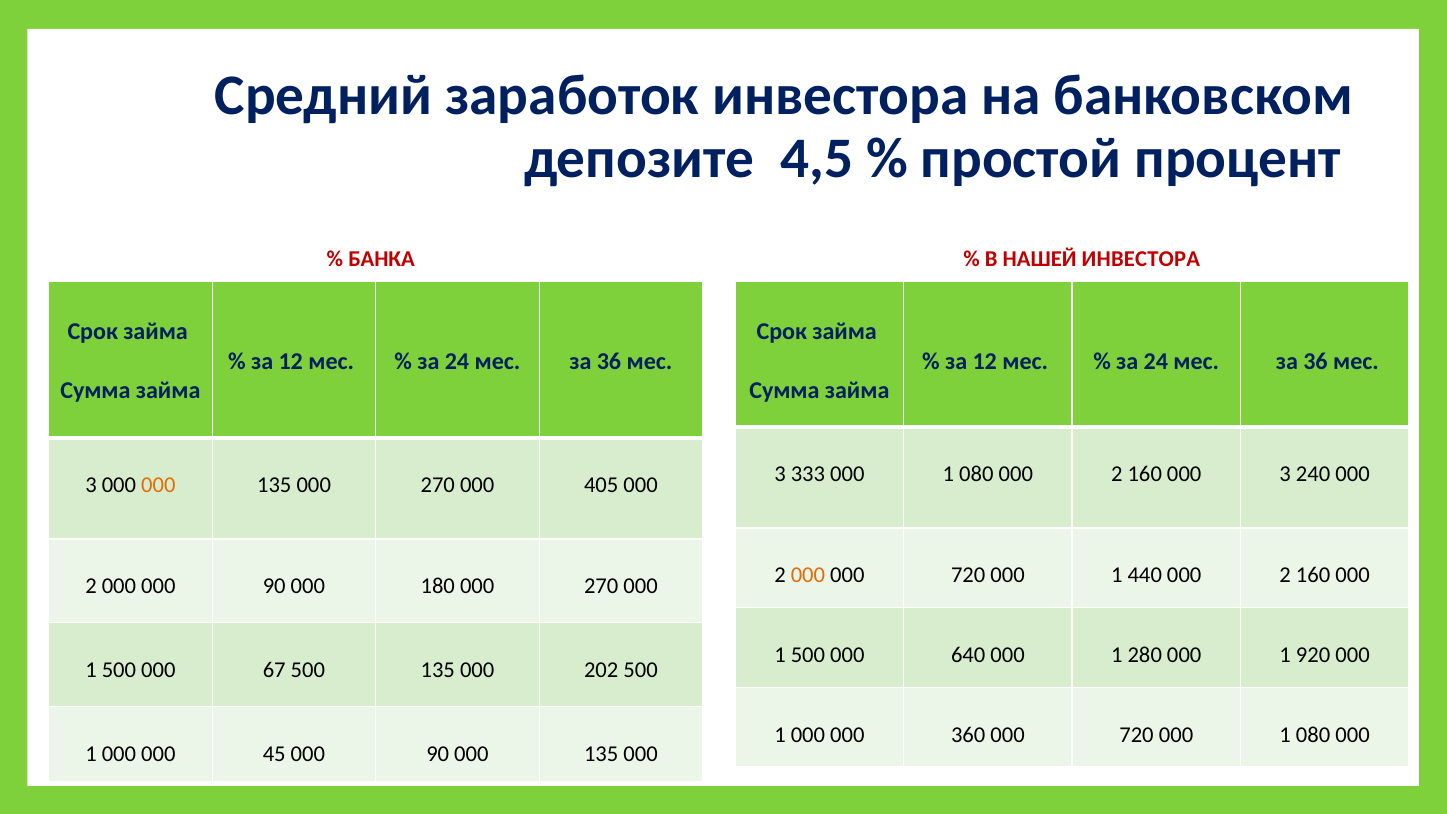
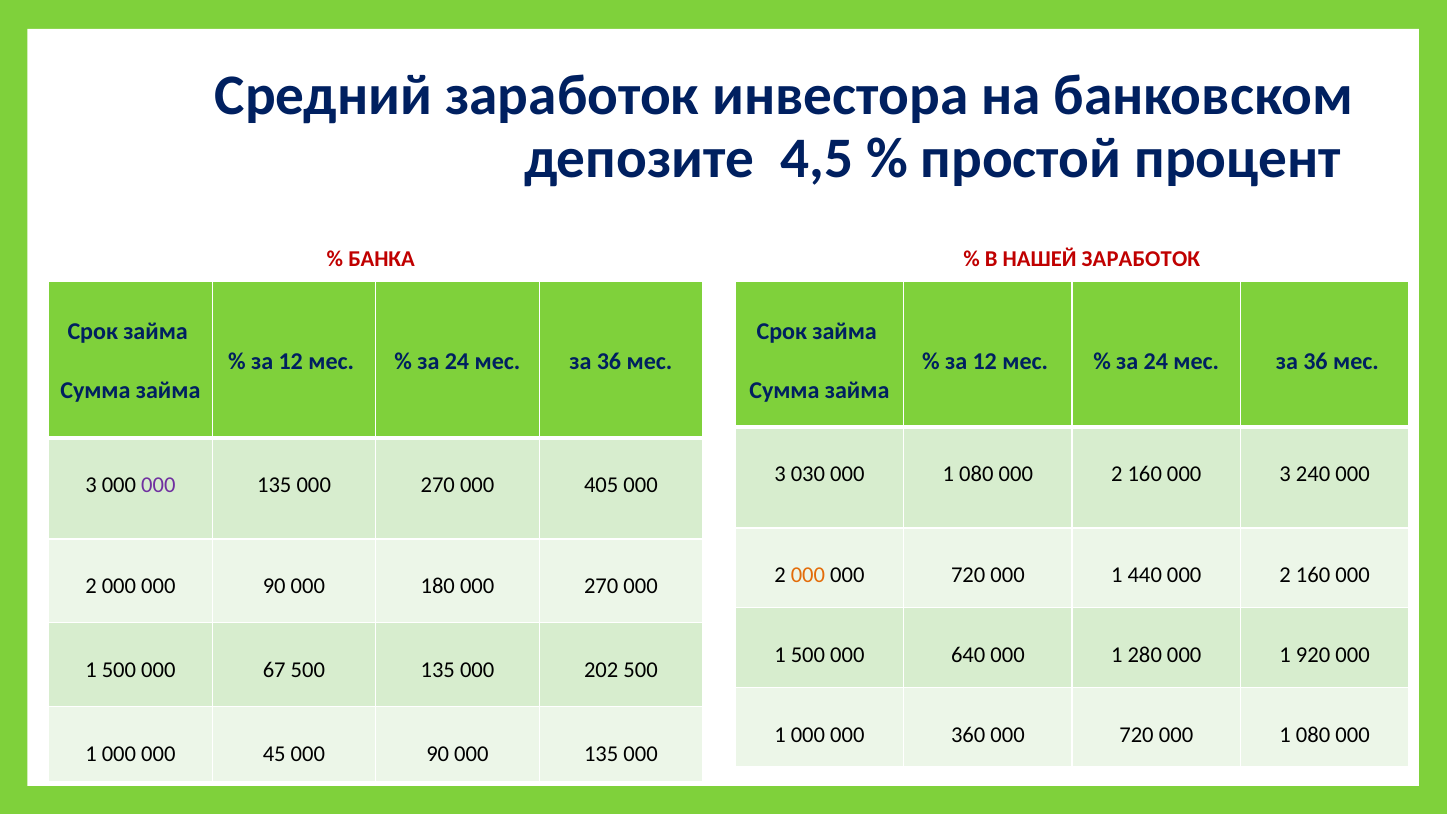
НАШЕЙ ИНВЕСТОРА: ИНВЕСТОРА -> ЗАРАБОТОК
333: 333 -> 030
000 at (158, 485) colour: orange -> purple
